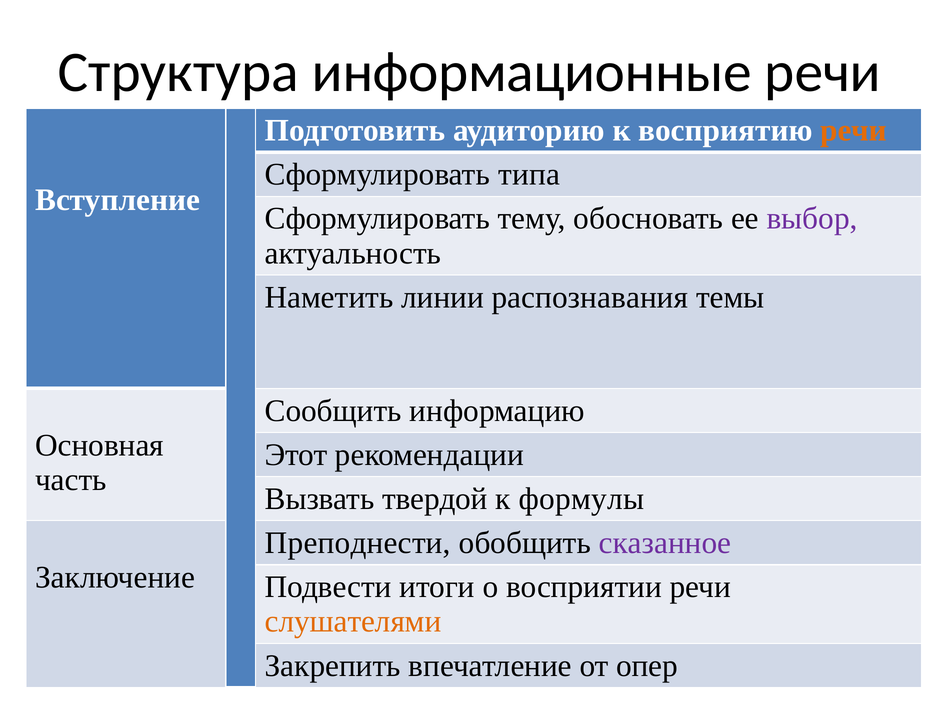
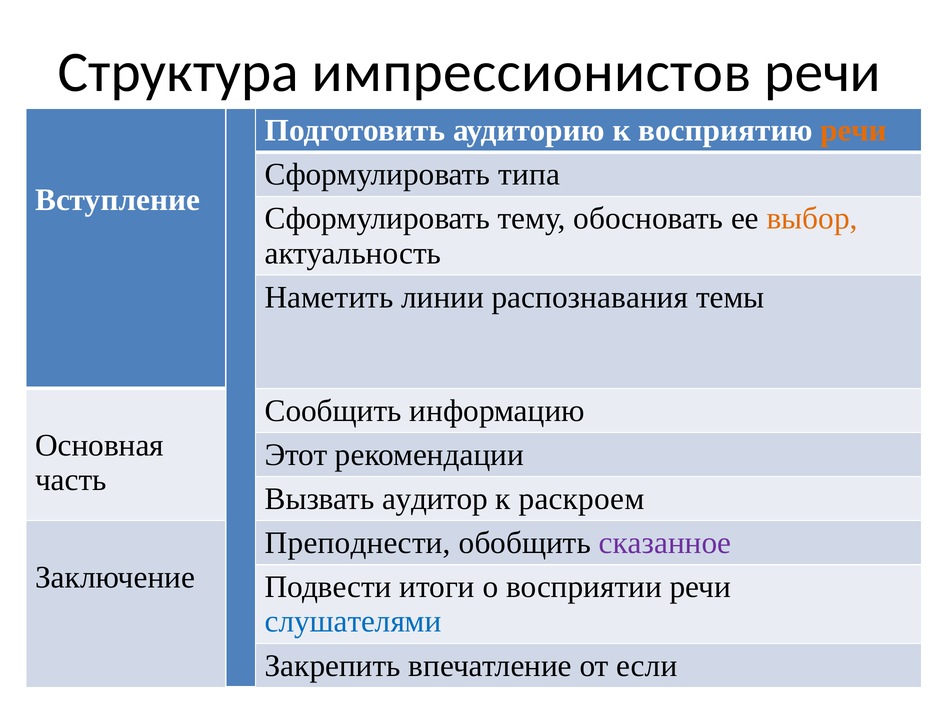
информационные: информационные -> импрессионистов
выбор colour: purple -> orange
твердой: твердой -> аудитор
формулы: формулы -> раскроем
слушателями colour: orange -> blue
опер: опер -> если
